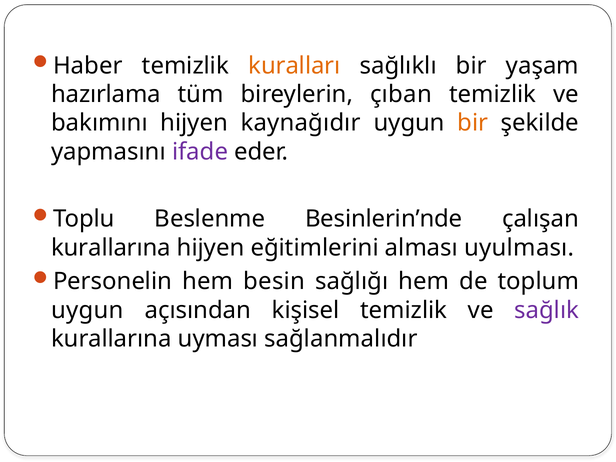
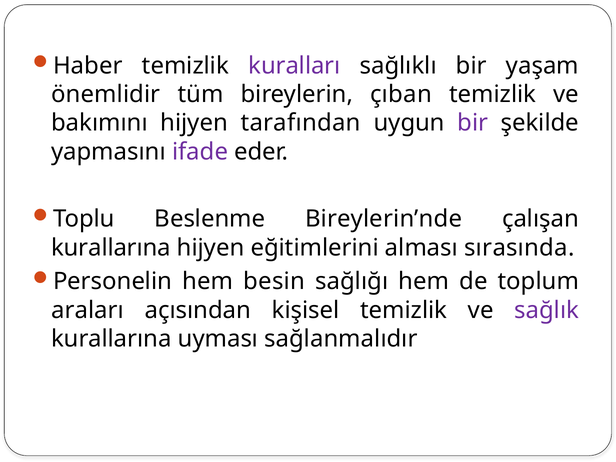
kuralları colour: orange -> purple
hazırlama: hazırlama -> önemlidir
kaynağıdır: kaynağıdır -> tarafından
bir at (473, 123) colour: orange -> purple
Besinlerin’nde: Besinlerin’nde -> Bireylerin’nde
uyulması: uyulması -> sırasında
uygun at (87, 310): uygun -> araları
